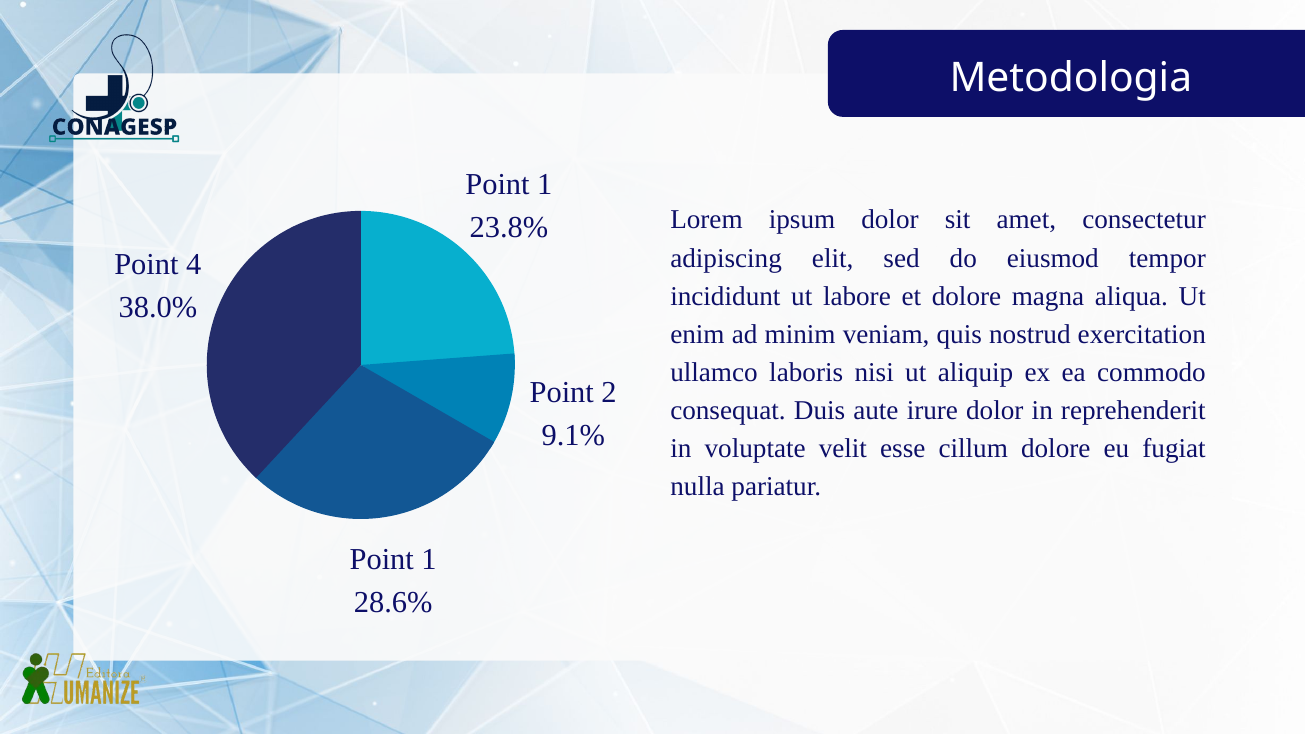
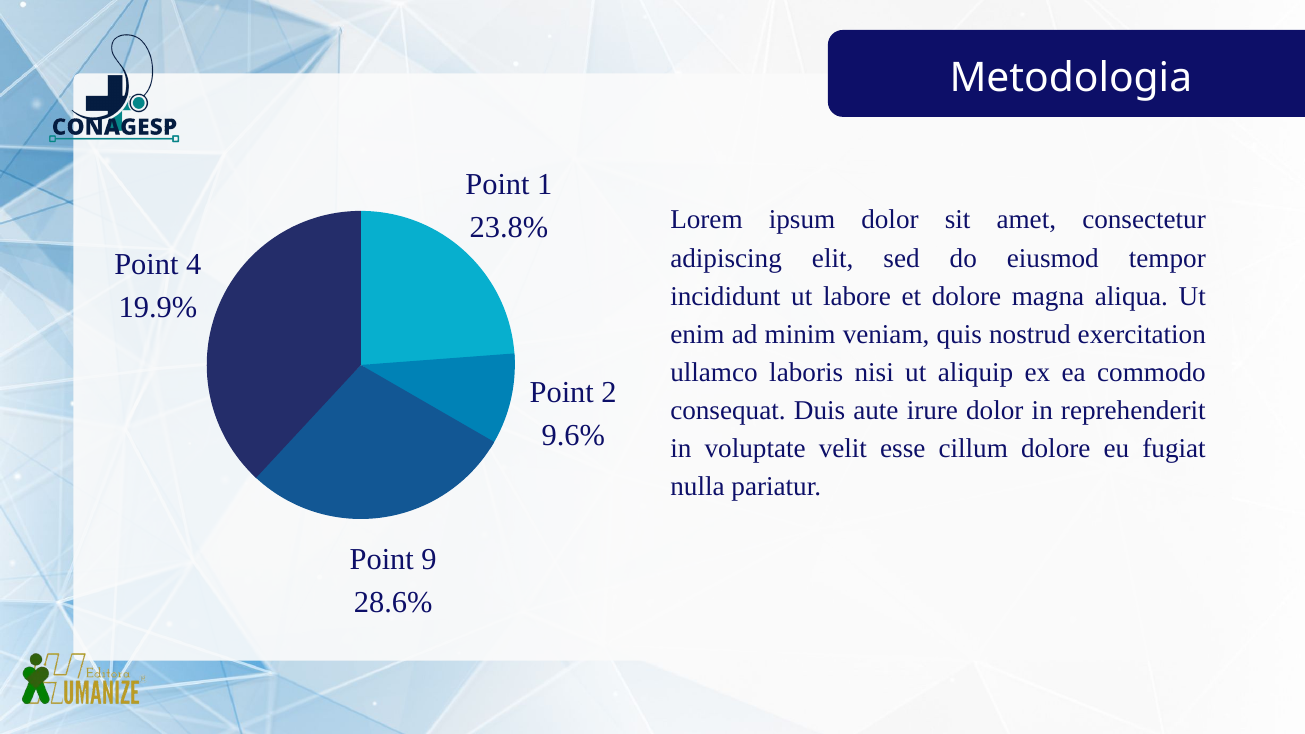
38.0%: 38.0% -> 19.9%
9.1%: 9.1% -> 9.6%
1 at (429, 560): 1 -> 9
